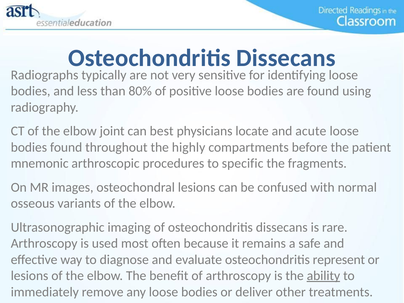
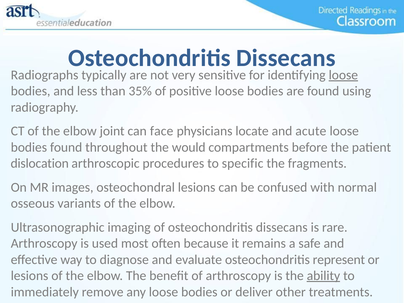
loose at (343, 75) underline: none -> present
80%: 80% -> 35%
best: best -> face
highly: highly -> would
mnemonic: mnemonic -> dislocation
